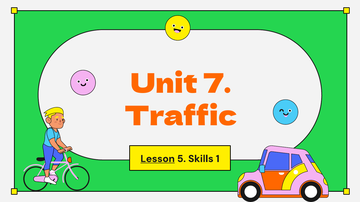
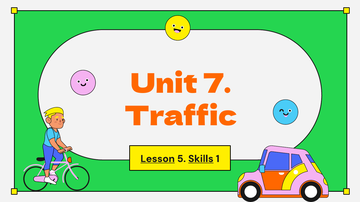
Skills underline: none -> present
